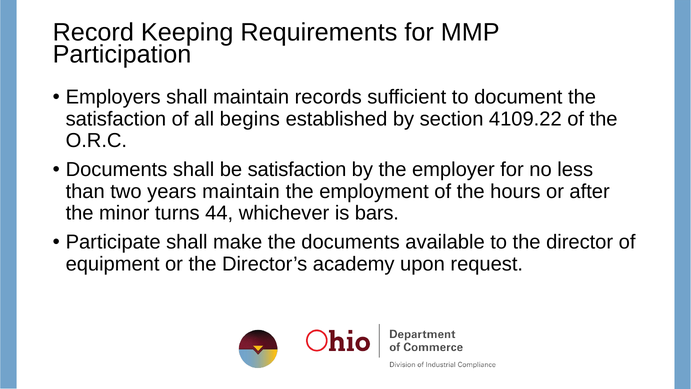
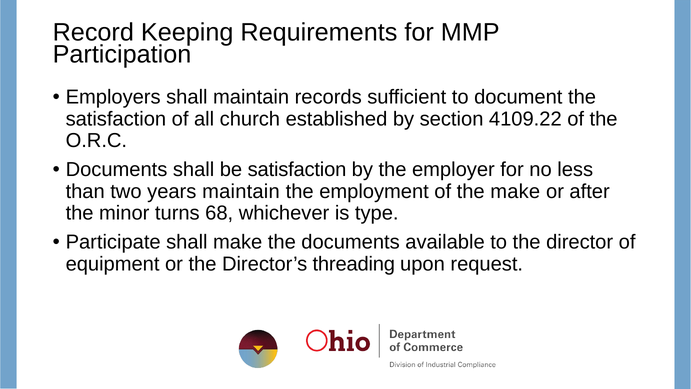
begins: begins -> church
the hours: hours -> make
44: 44 -> 68
bars: bars -> type
academy: academy -> threading
